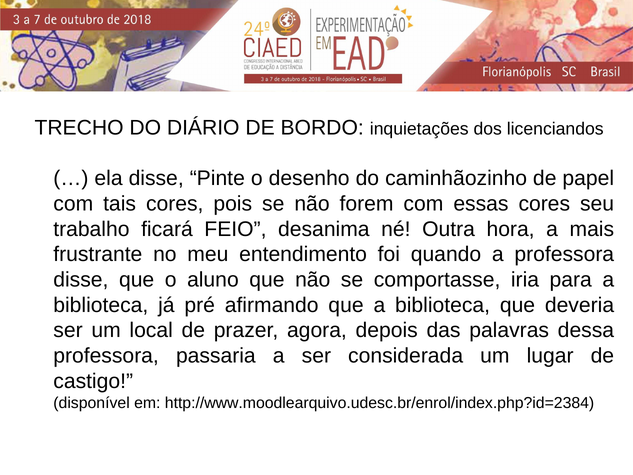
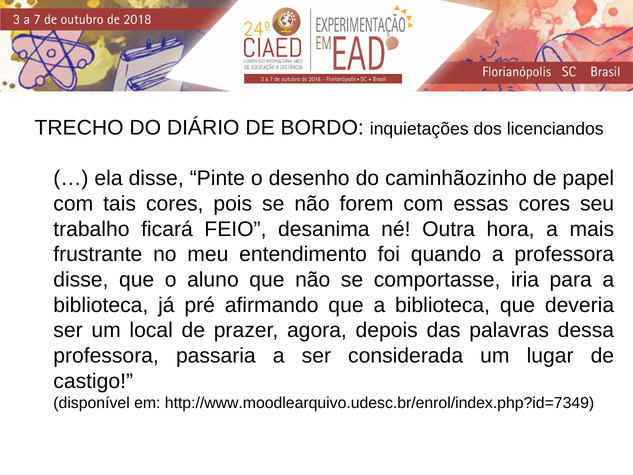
http://www.moodlearquivo.udesc.br/enrol/index.php?id=2384: http://www.moodlearquivo.udesc.br/enrol/index.php?id=2384 -> http://www.moodlearquivo.udesc.br/enrol/index.php?id=7349
